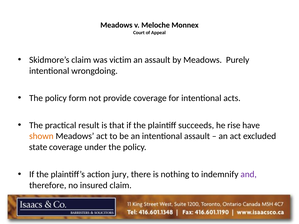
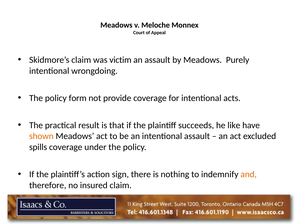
rise: rise -> like
state: state -> spills
jury: jury -> sign
and colour: purple -> orange
